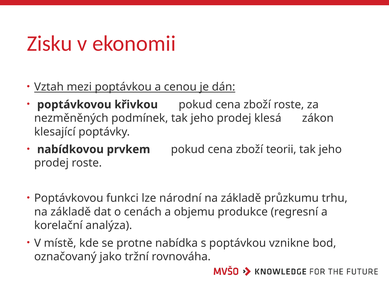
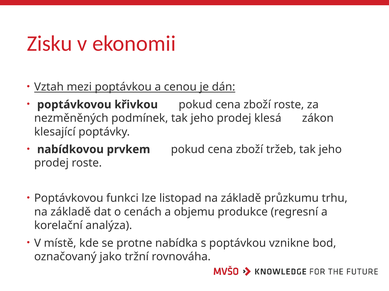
teorii: teorii -> tržeb
národní: národní -> listopad
